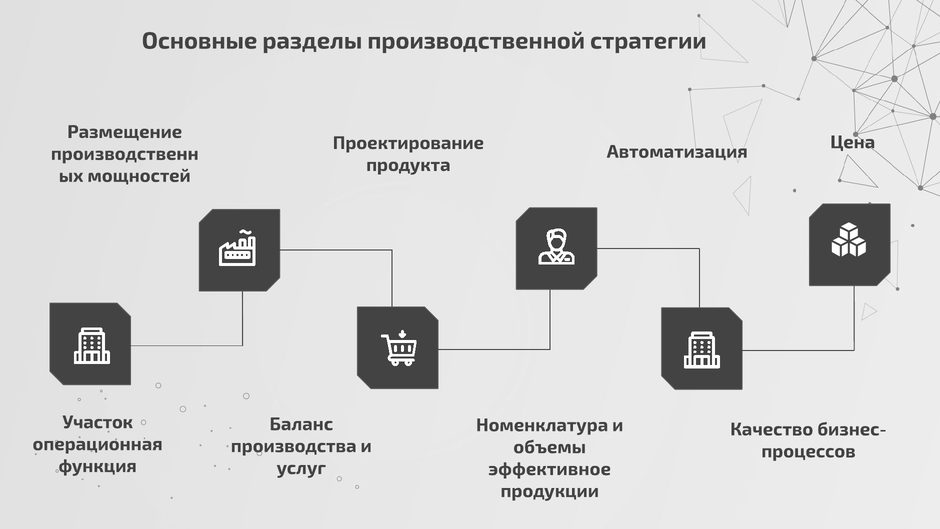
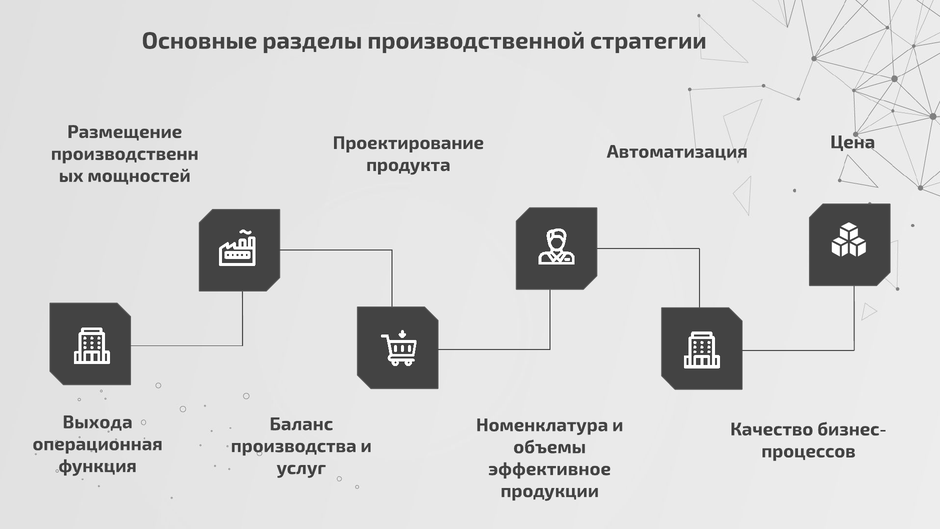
Участок: Участок -> Выхода
